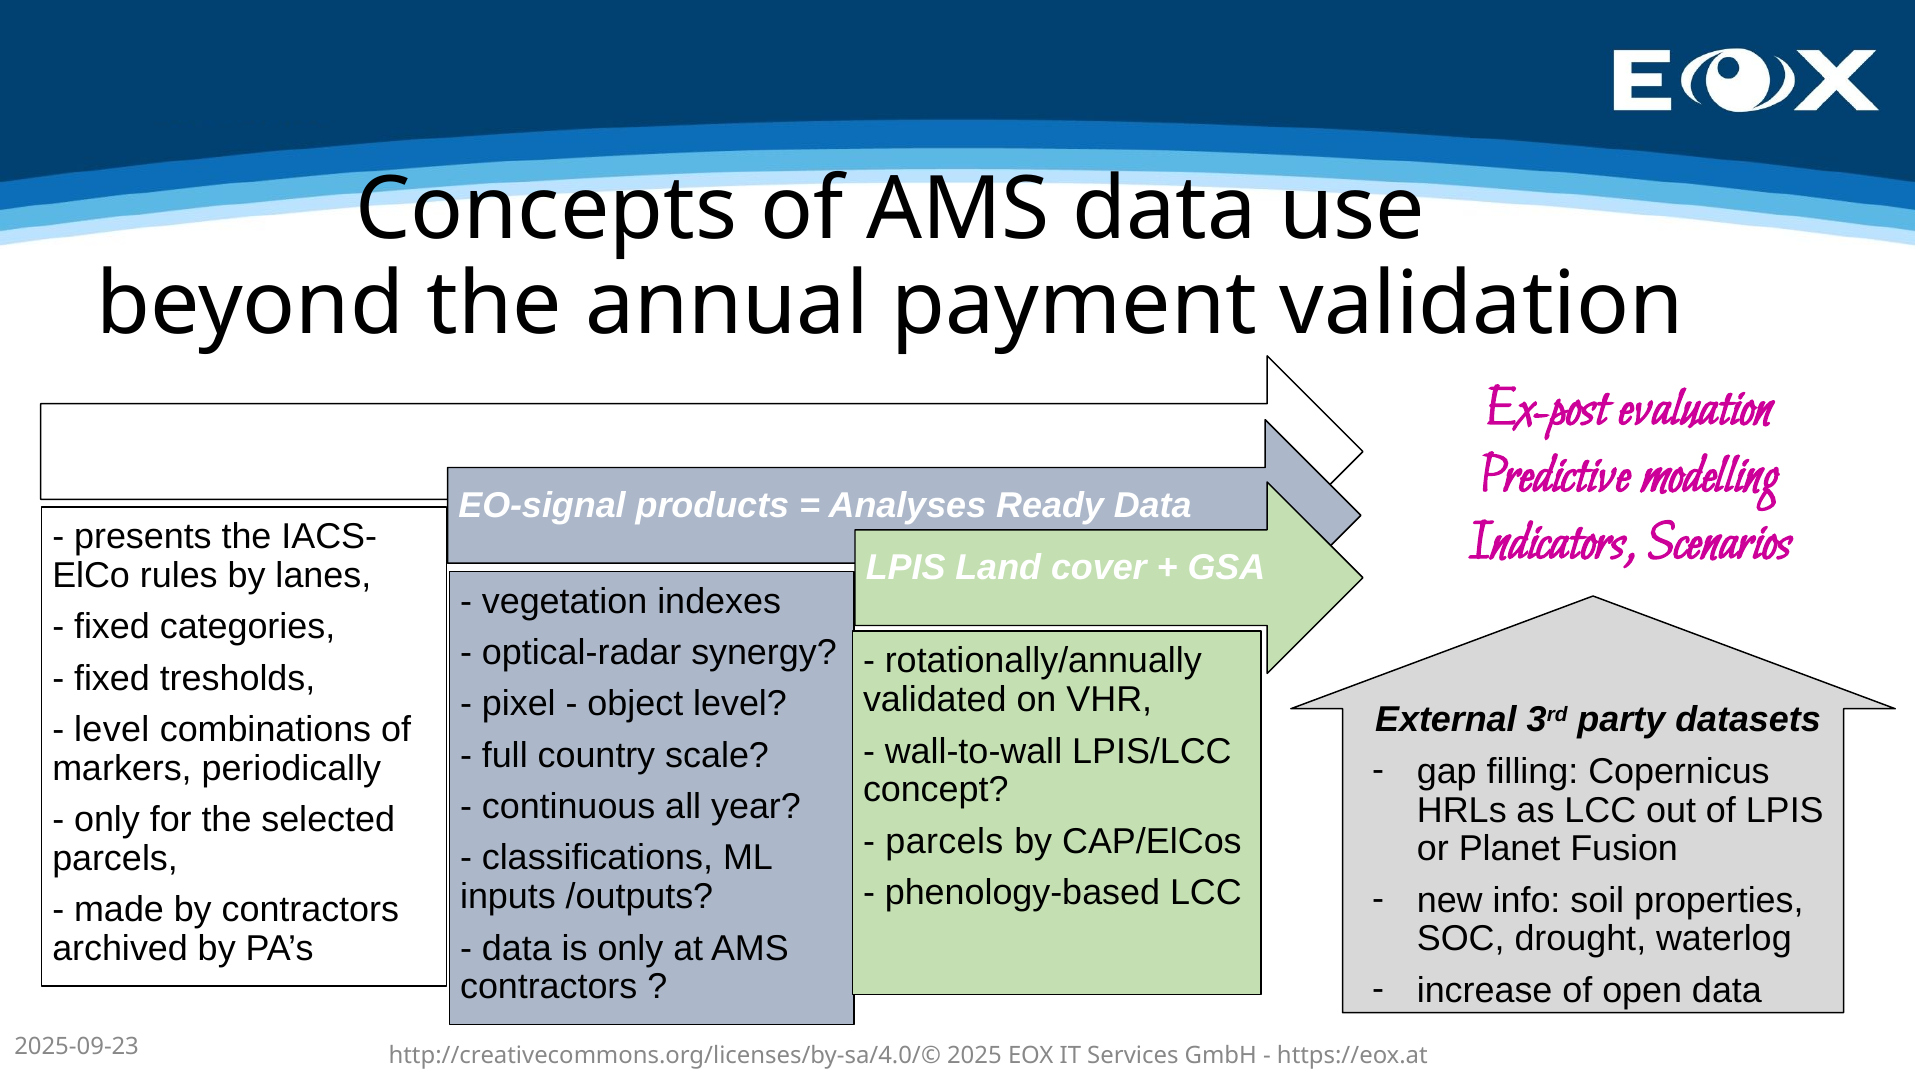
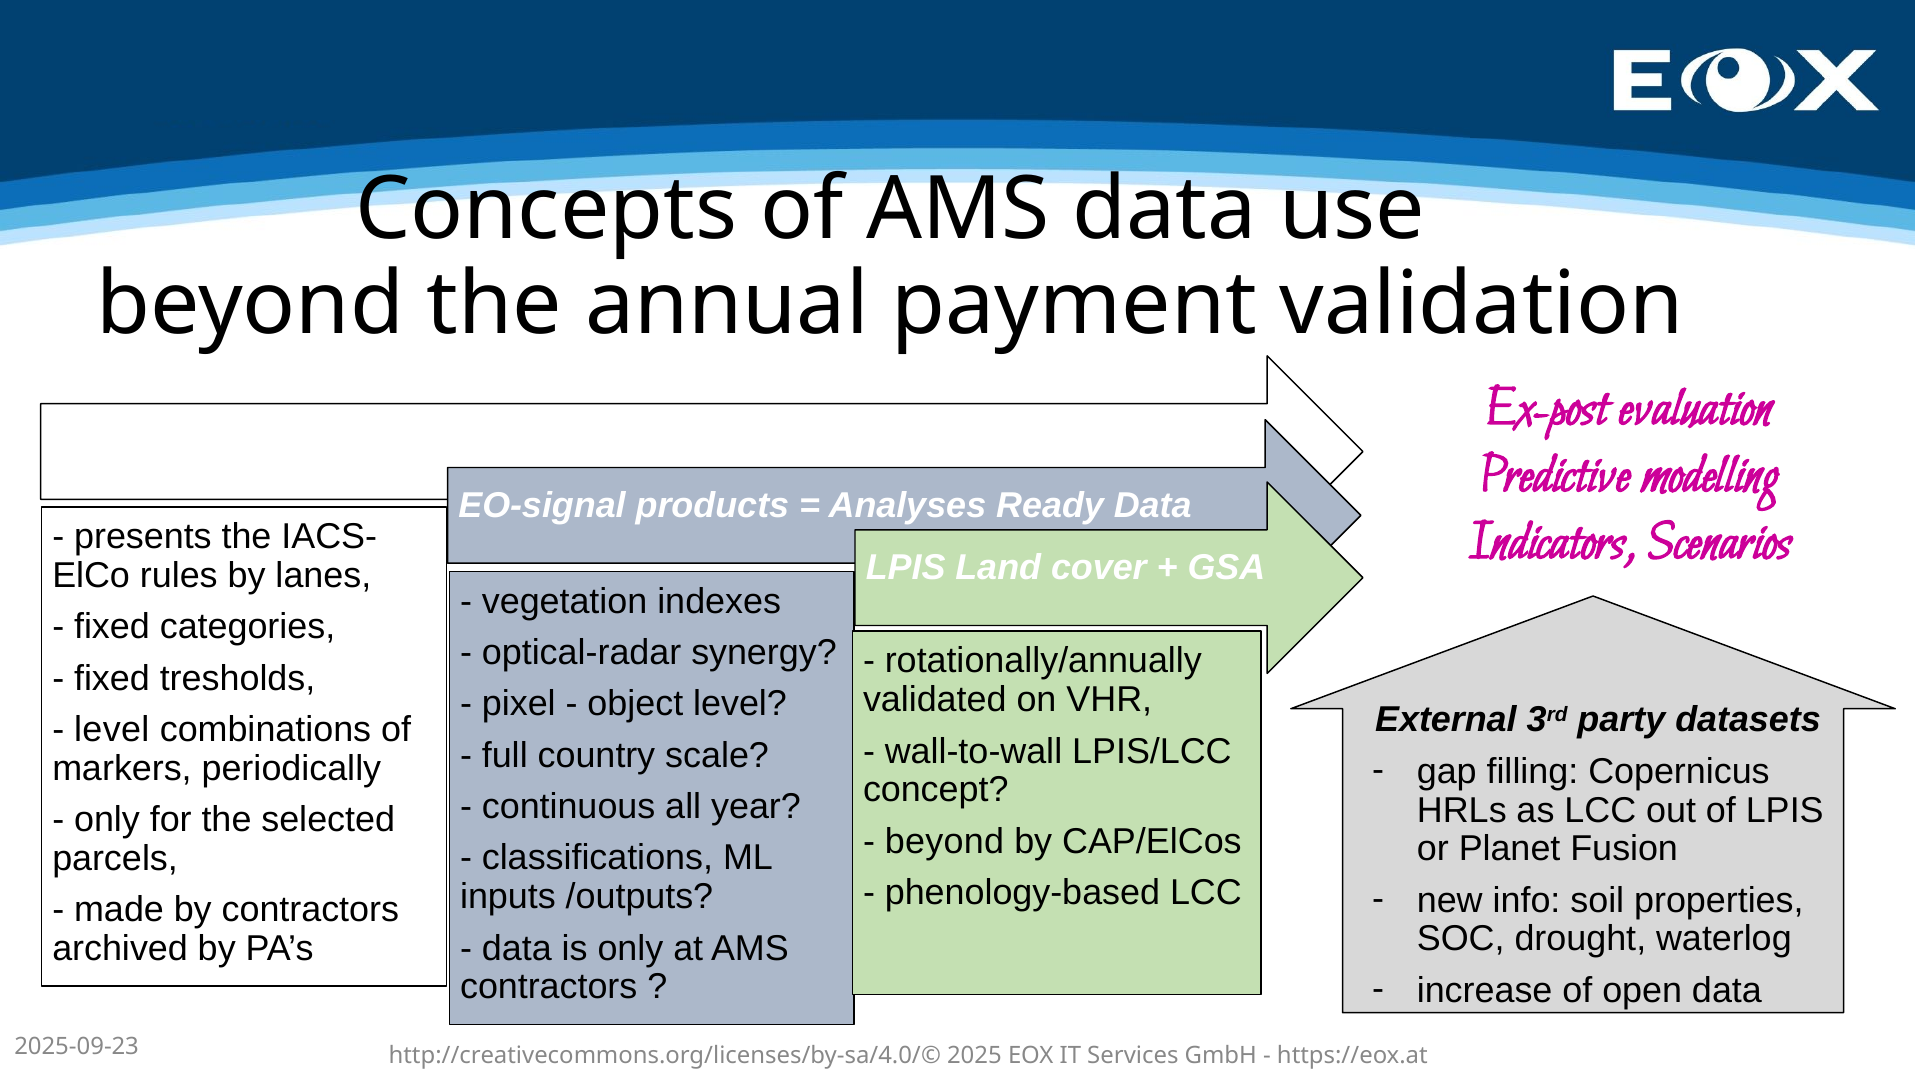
parcels at (944, 841): parcels -> beyond
